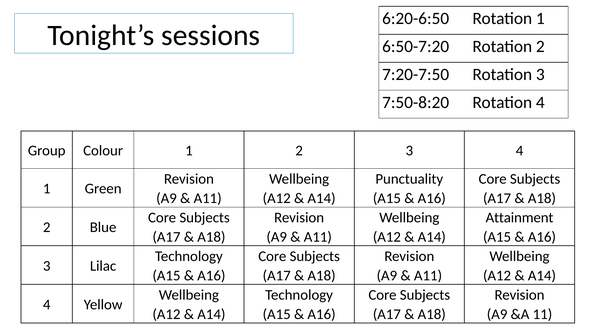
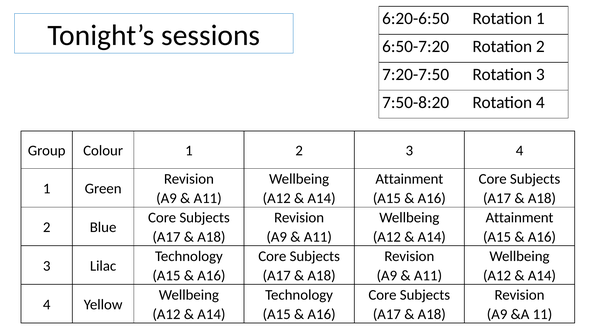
Punctuality at (409, 179): Punctuality -> Attainment
